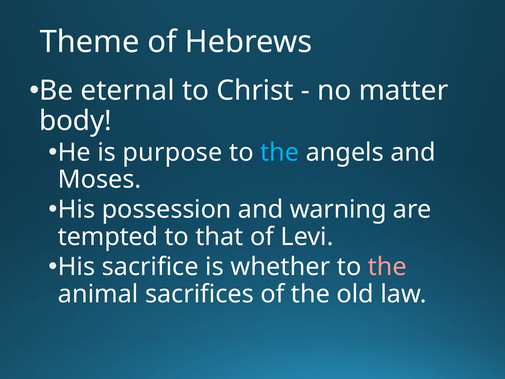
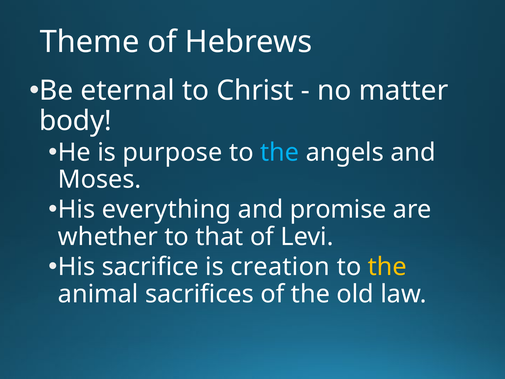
possession: possession -> everything
warning: warning -> promise
tempted: tempted -> whether
whether: whether -> creation
the at (387, 267) colour: pink -> yellow
